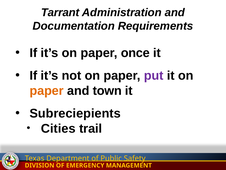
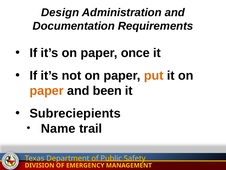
Tarrant: Tarrant -> Design
put colour: purple -> orange
town: town -> been
Cities: Cities -> Name
